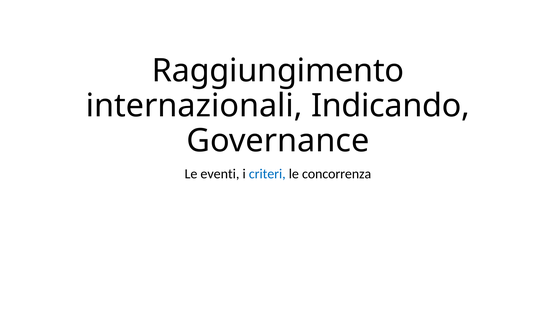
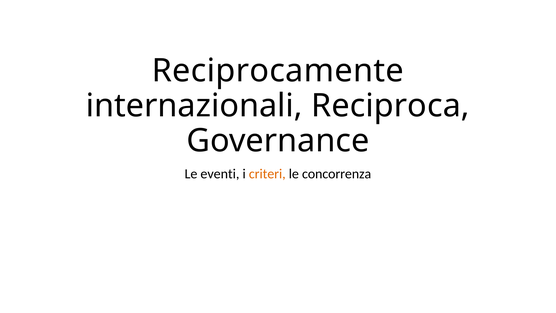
Raggiungimento: Raggiungimento -> Reciprocamente
Indicando: Indicando -> Reciproca
criteri colour: blue -> orange
